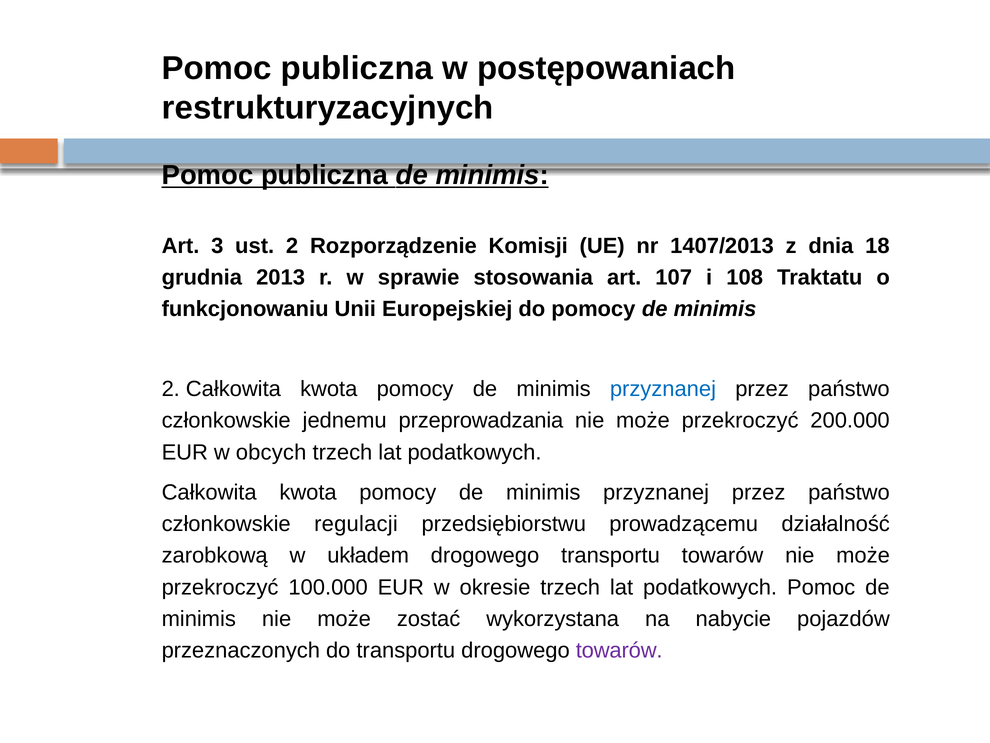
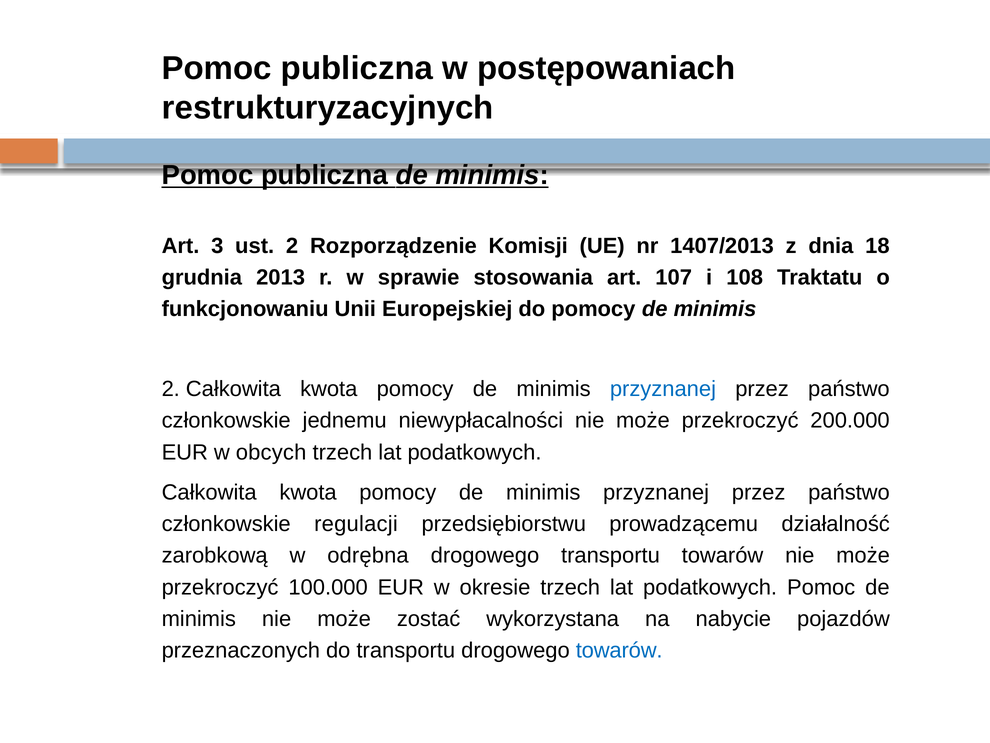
przeprowadzania: przeprowadzania -> niewypłacalności
układem: układem -> odrębna
towarów at (619, 650) colour: purple -> blue
